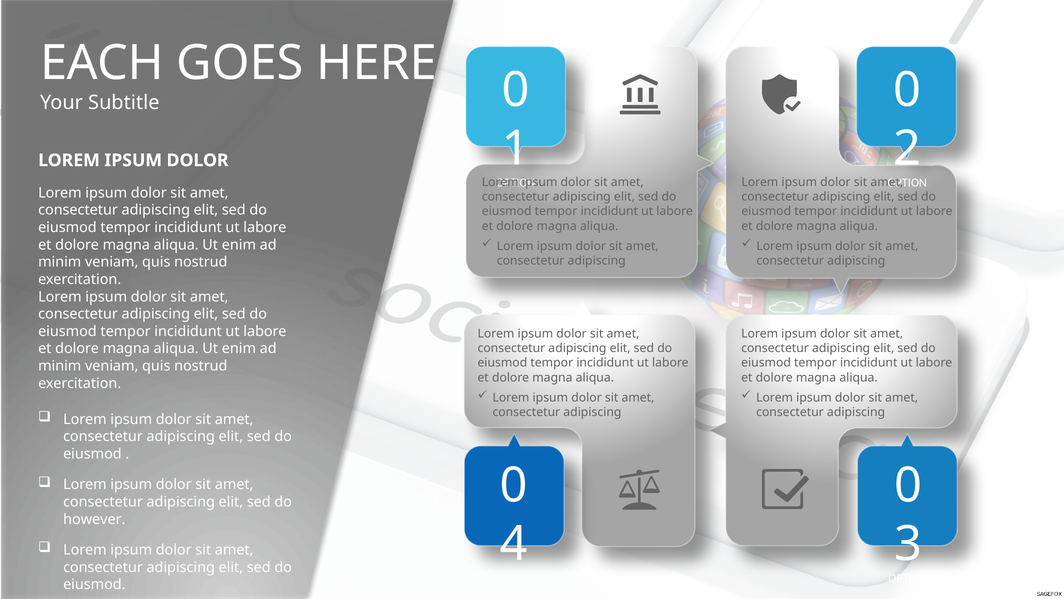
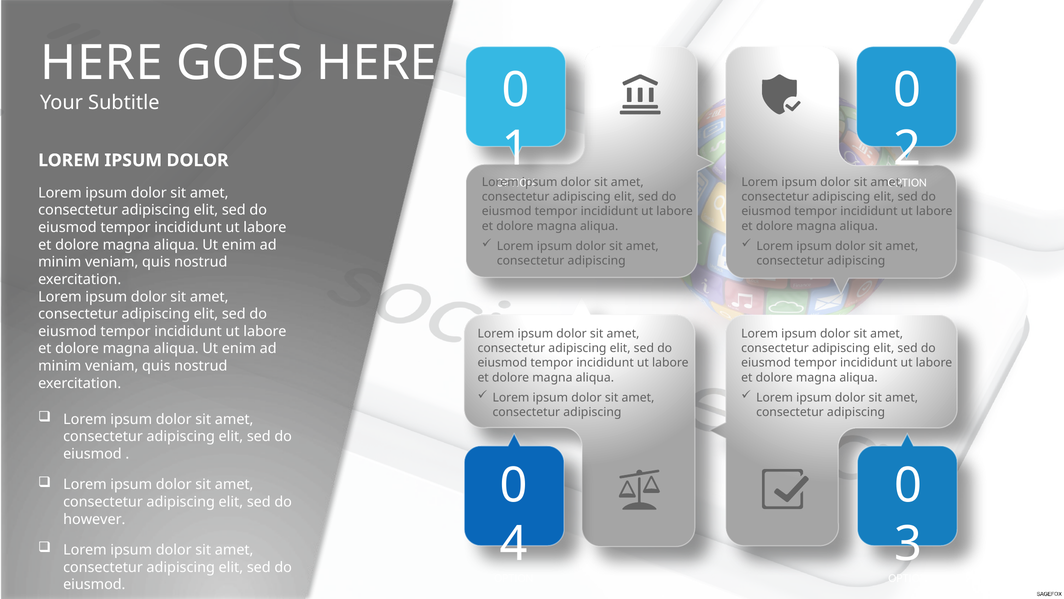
EACH at (102, 63): EACH -> HERE
